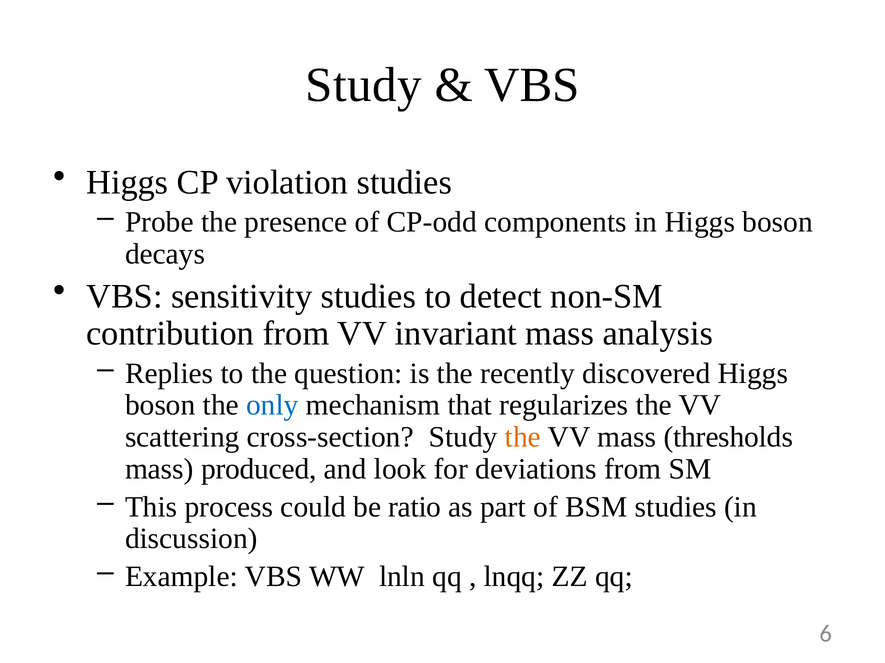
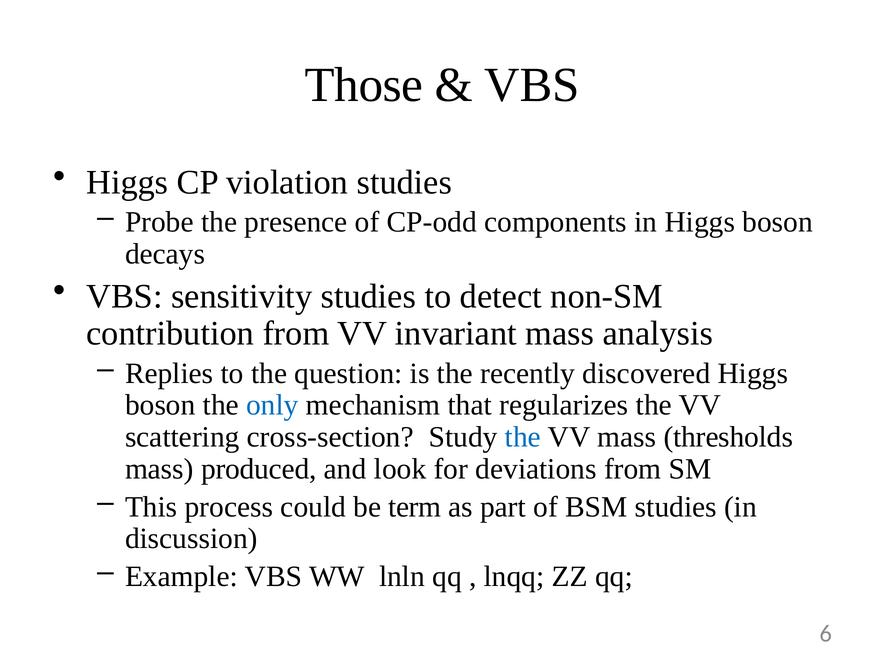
Study at (364, 85): Study -> Those
the at (523, 437) colour: orange -> blue
ratio: ratio -> term
